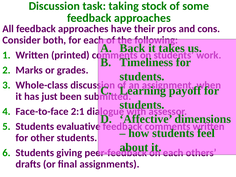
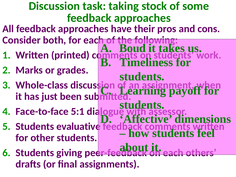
Back: Back -> Boud
2:1: 2:1 -> 5:1
